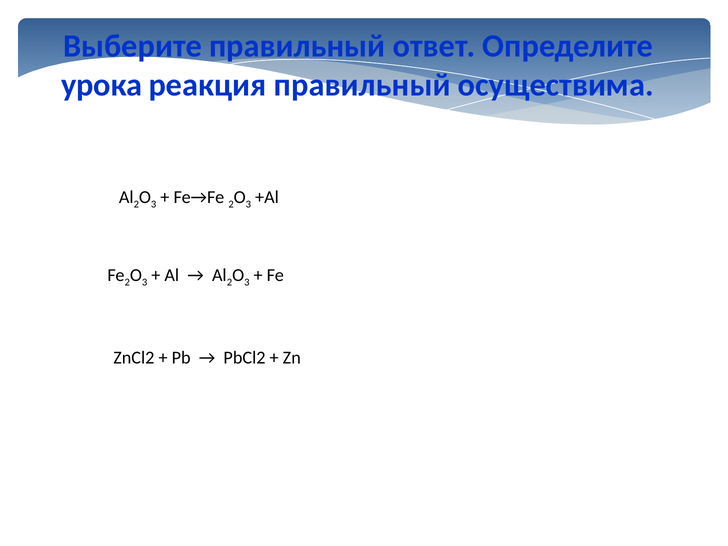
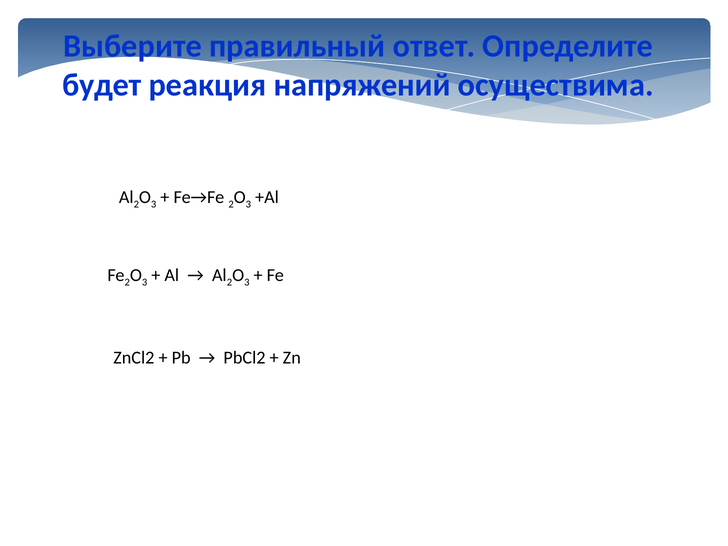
урока: урока -> будет
реакция правильный: правильный -> напряжений
